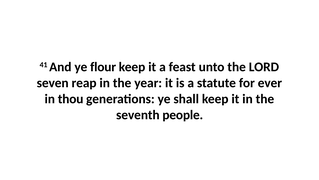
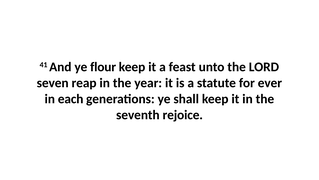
thou: thou -> each
people: people -> rejoice
